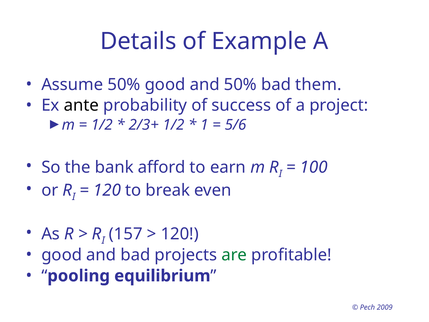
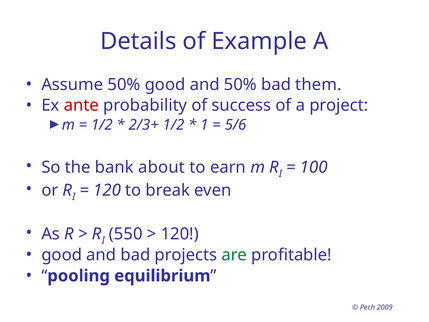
ante colour: black -> red
afford: afford -> about
157: 157 -> 550
